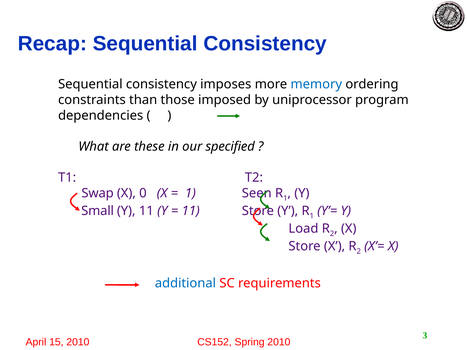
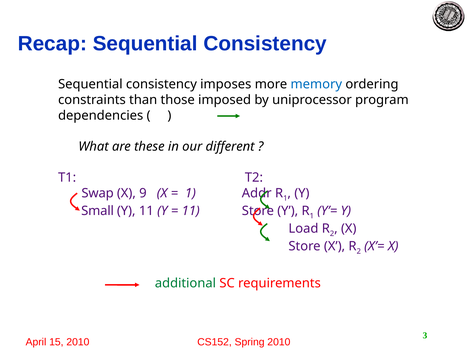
specified: specified -> different
0: 0 -> 9
Seen: Seen -> Addr
additional colour: blue -> green
